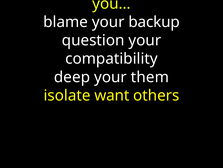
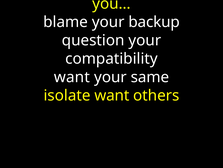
deep at (72, 77): deep -> want
them: them -> same
